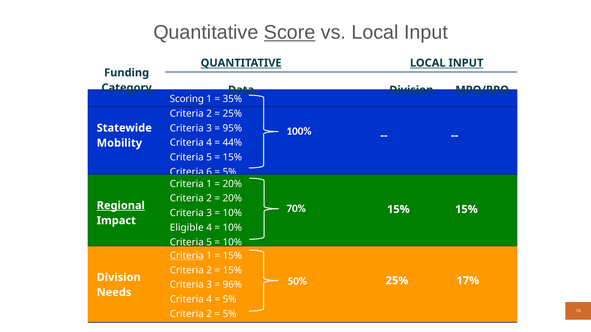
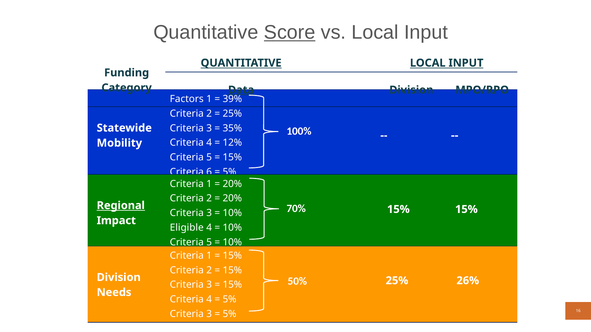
Data underline: none -> present
Scoring: Scoring -> Factors
35%: 35% -> 39%
95%: 95% -> 35%
44%: 44% -> 12%
Criteria at (187, 256) underline: present -> none
17%: 17% -> 26%
96% at (232, 285): 96% -> 15%
2 at (209, 314): 2 -> 3
